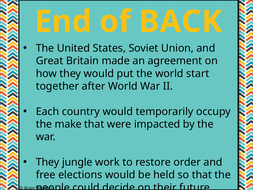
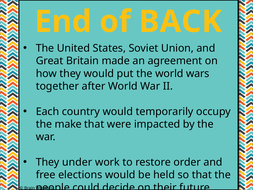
start: start -> wars
jungle: jungle -> under
